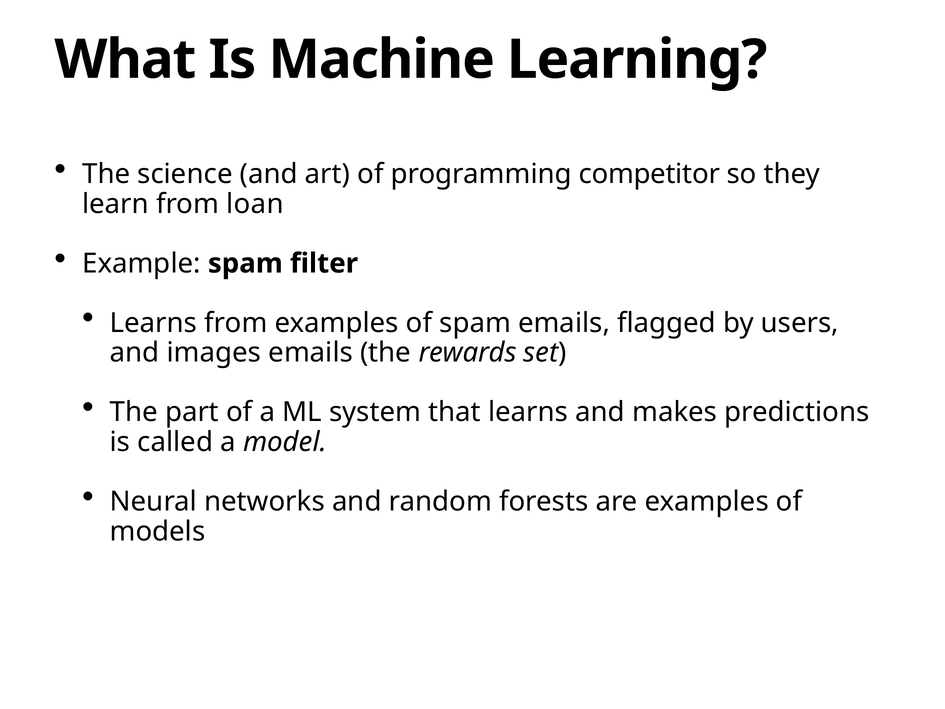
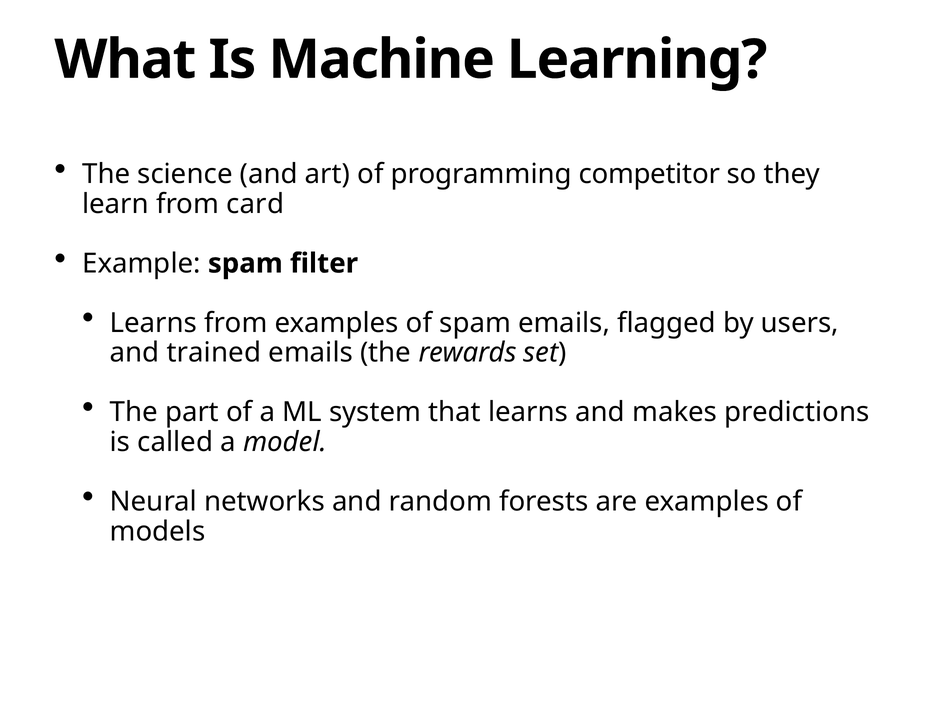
loan: loan -> card
images: images -> trained
